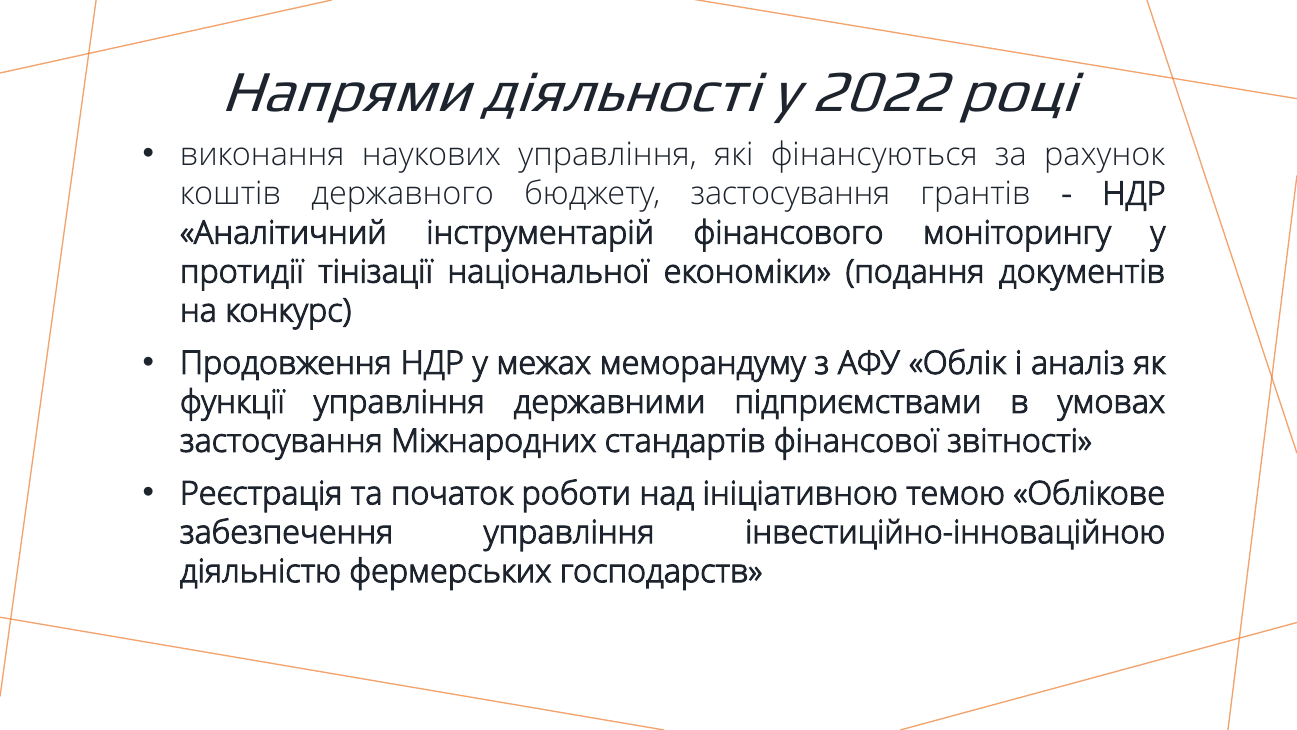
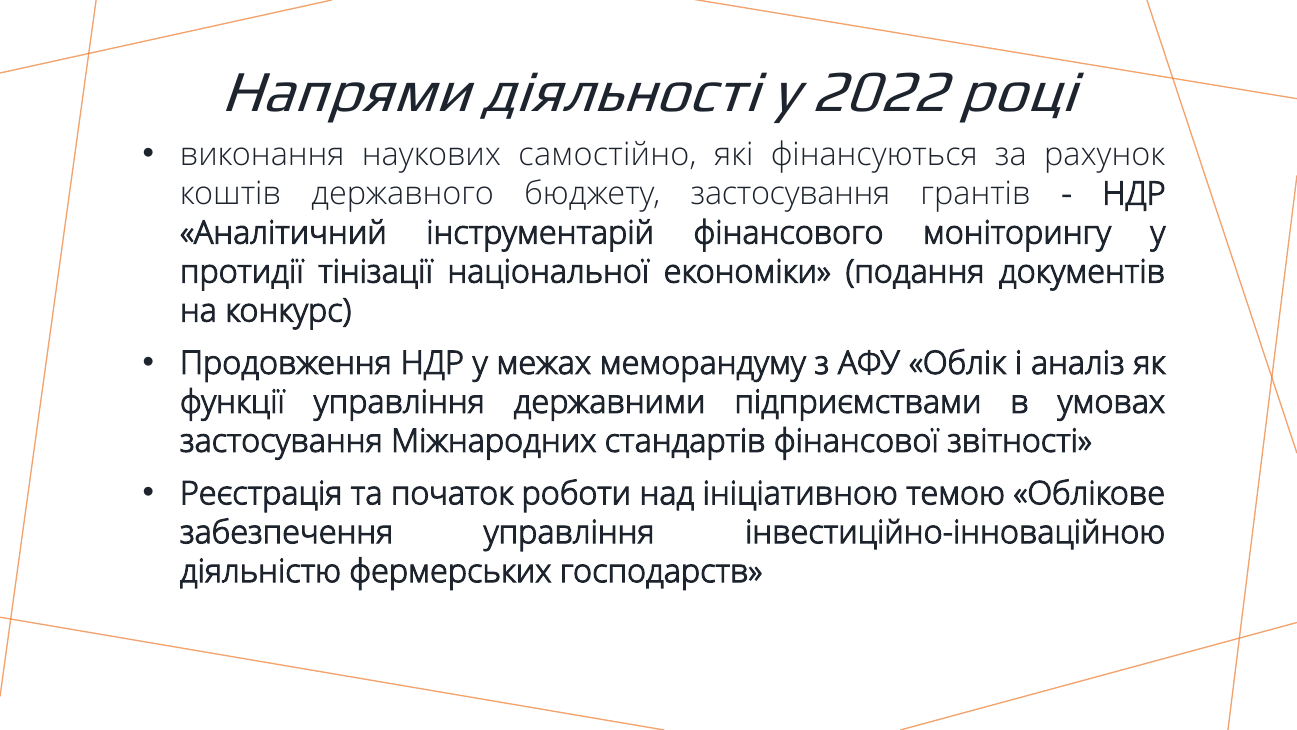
наукових управління: управління -> самостійно
